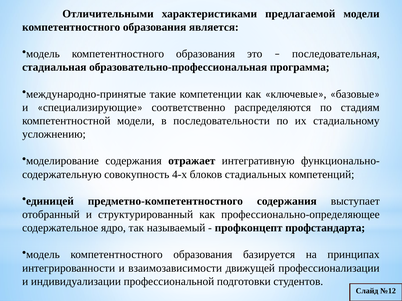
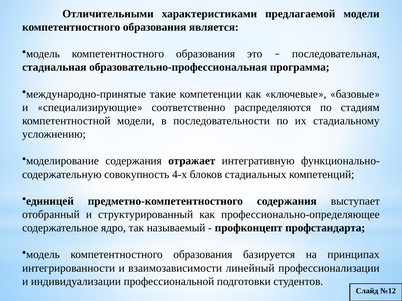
движущей: движущей -> линейный
